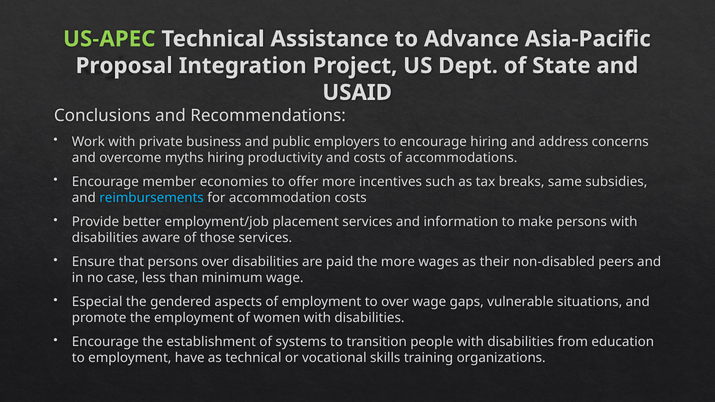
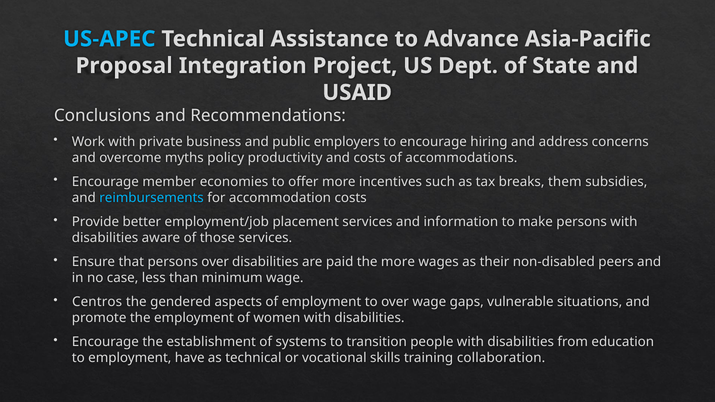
US-APEC colour: light green -> light blue
myths hiring: hiring -> policy
same: same -> them
Especial: Especial -> Centros
organizations: organizations -> collaboration
